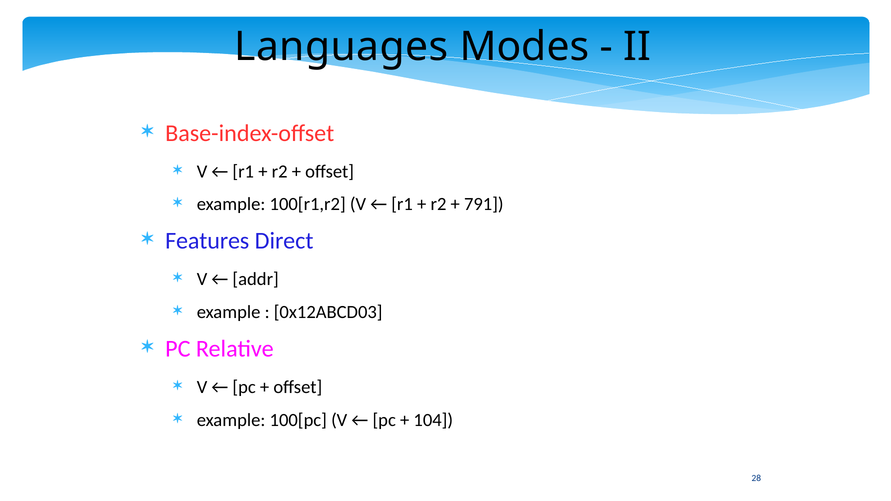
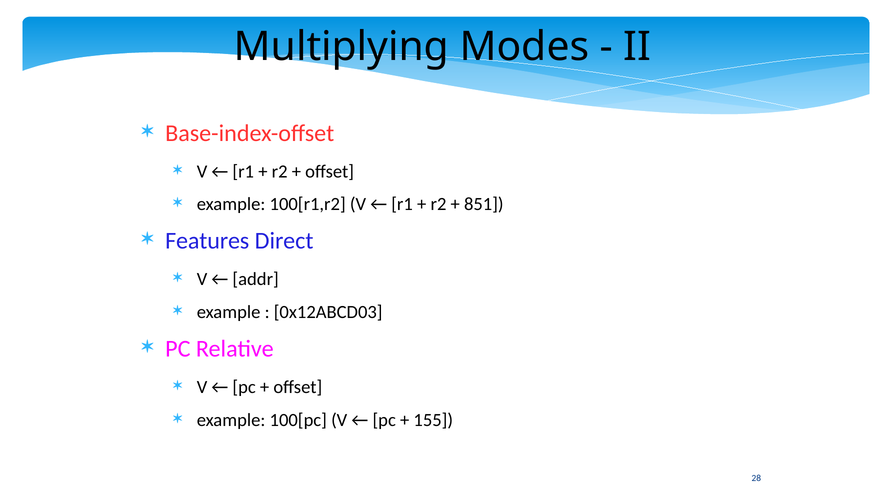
Languages: Languages -> Multiplying
791: 791 -> 851
104: 104 -> 155
